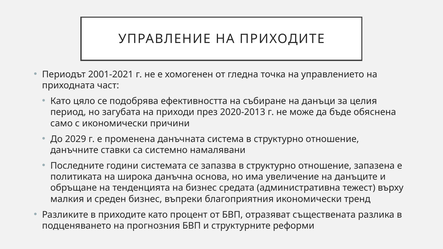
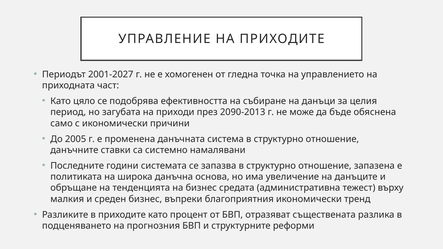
2001-2021: 2001-2021 -> 2001-2027
2020-2013: 2020-2013 -> 2090-2013
2029: 2029 -> 2005
